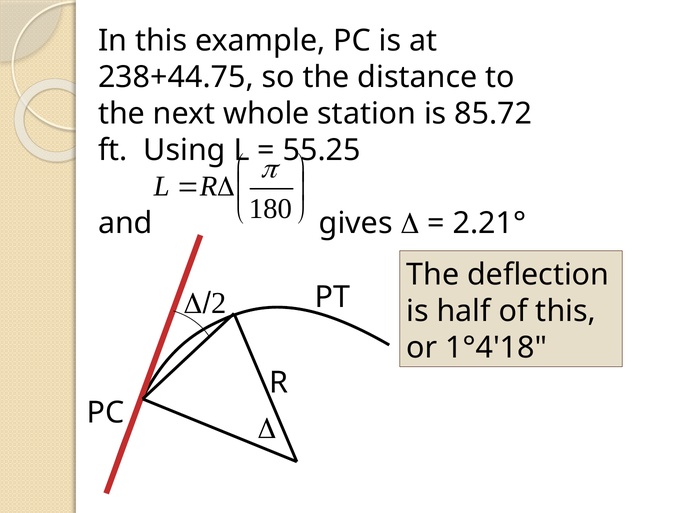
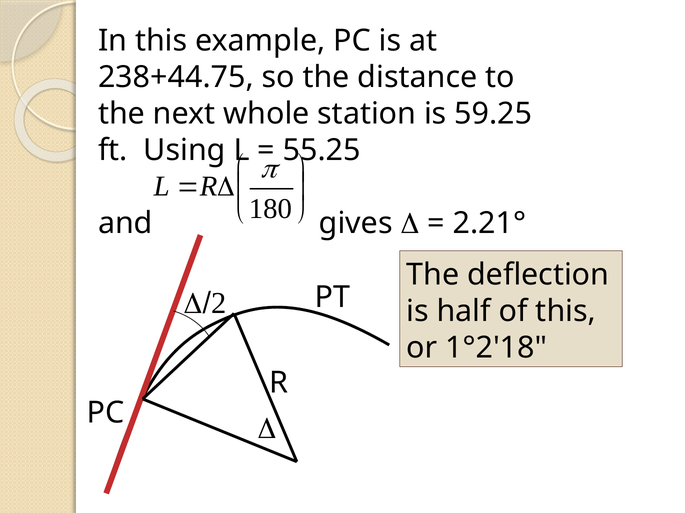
85.72: 85.72 -> 59.25
1°4'18: 1°4'18 -> 1°2'18
